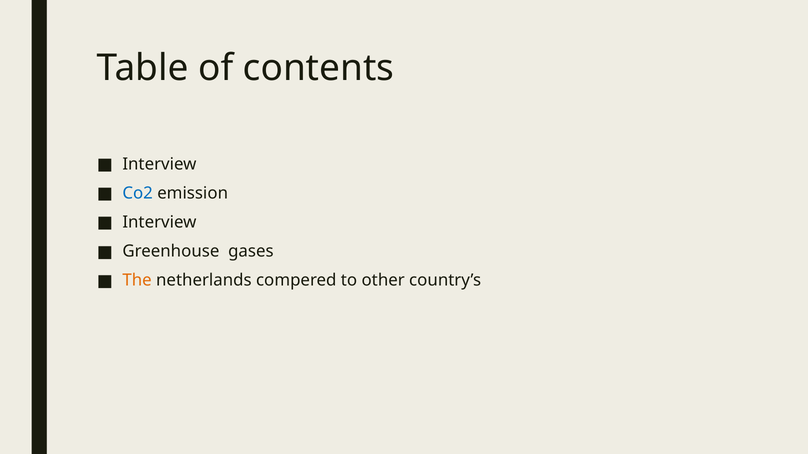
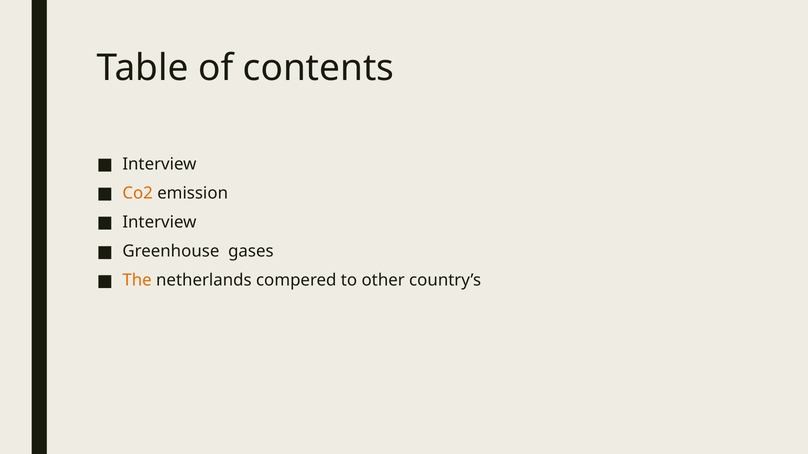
Co2 colour: blue -> orange
